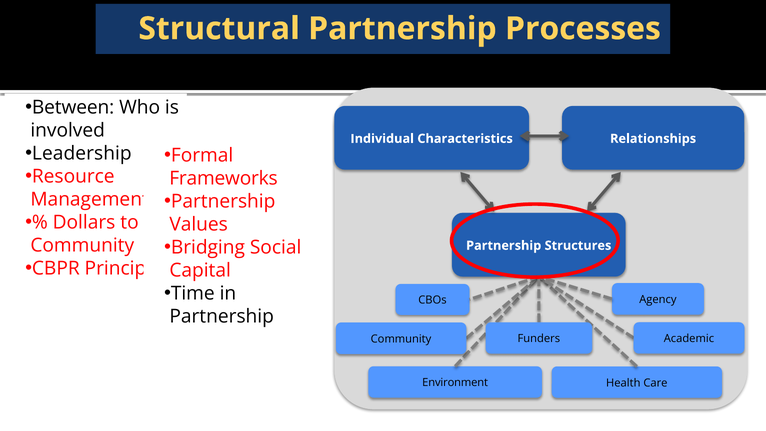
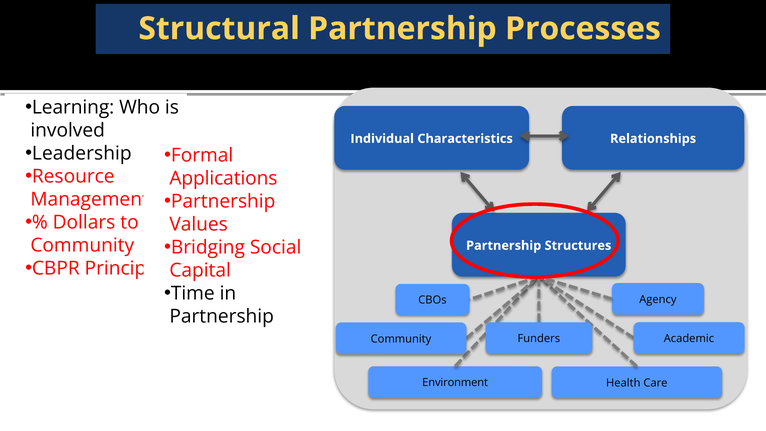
Between: Between -> Learning
Frameworks: Frameworks -> Applications
